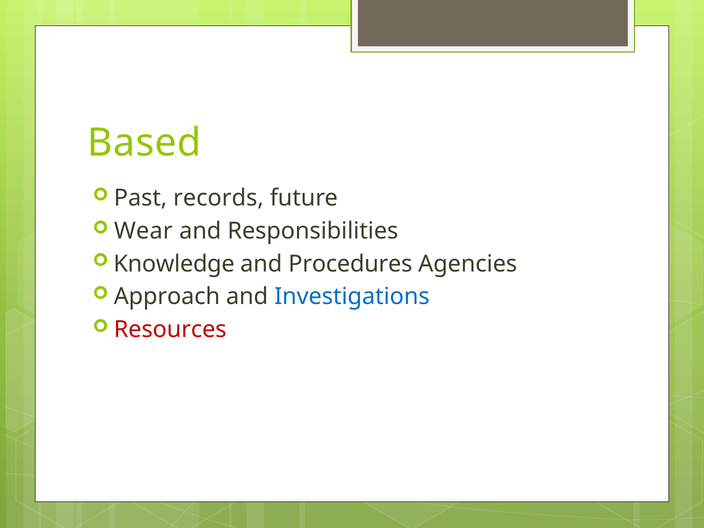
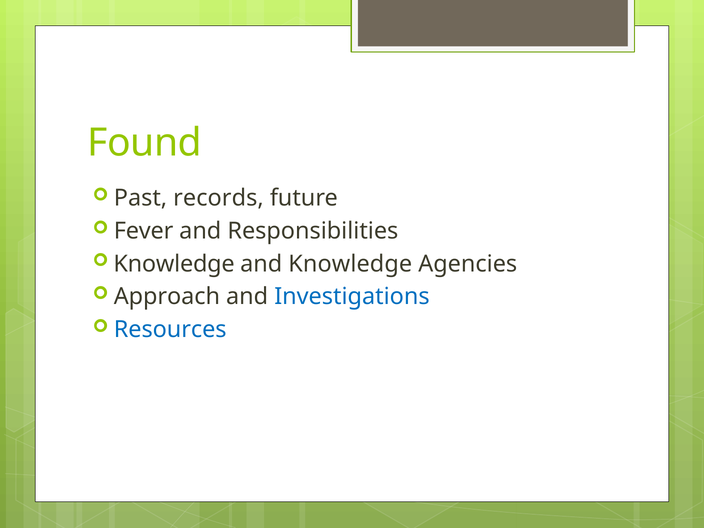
Based: Based -> Found
Wear: Wear -> Fever
and Procedures: Procedures -> Knowledge
Resources colour: red -> blue
